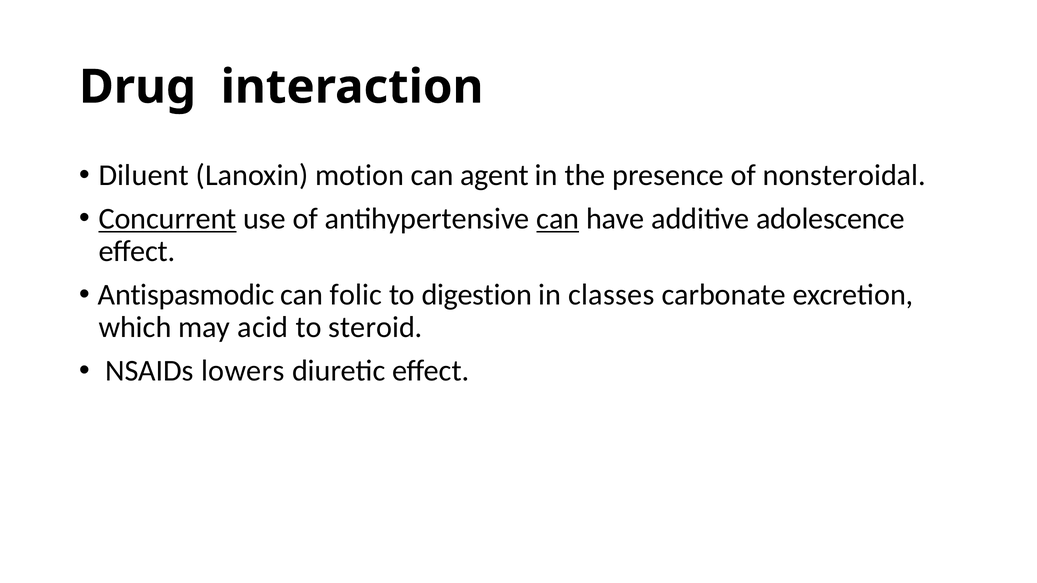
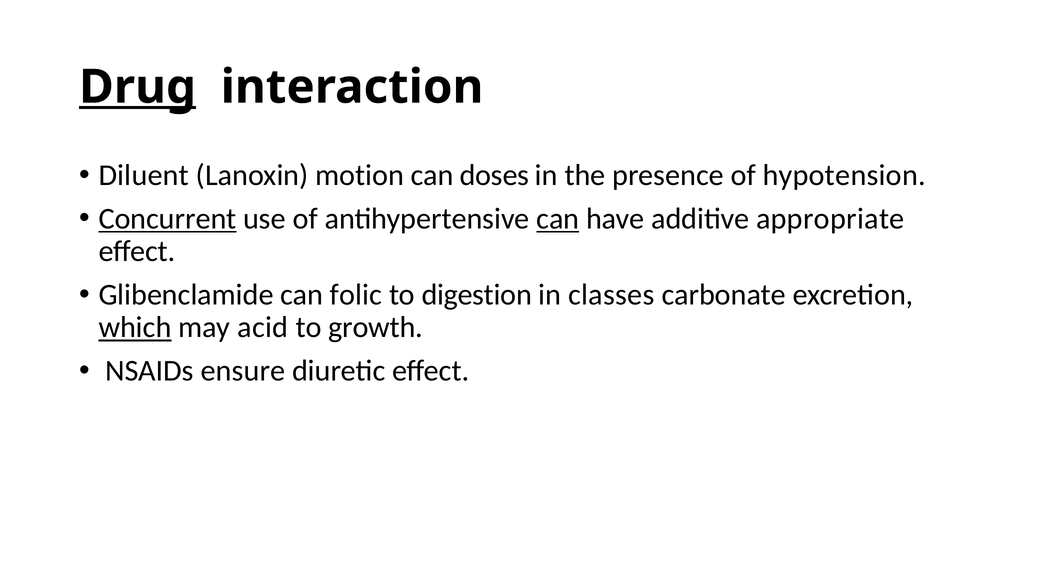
Drug underline: none -> present
agent: agent -> doses
nonsteroidal: nonsteroidal -> hypotension
adolescence: adolescence -> appropriate
Antispasmodic: Antispasmodic -> Glibenclamide
which underline: none -> present
steroid: steroid -> growth
lowers: lowers -> ensure
